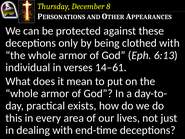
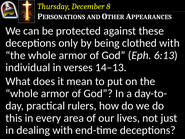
14–61: 14–61 -> 14–13
exists: exists -> rulers
